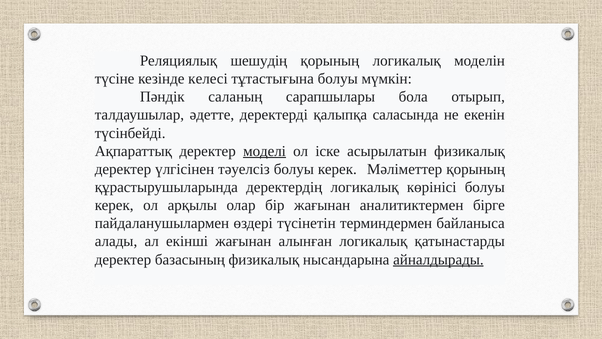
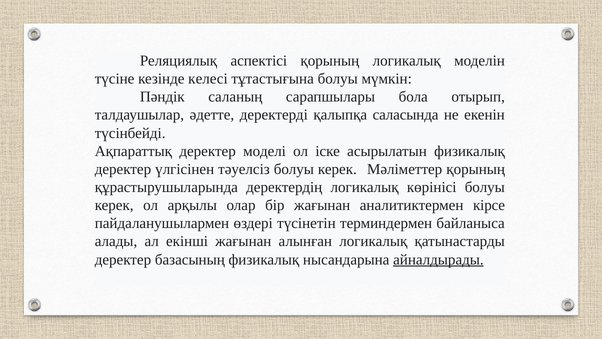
шешудің: шешудің -> аспектісі
моделі underline: present -> none
бірге: бірге -> кірсе
